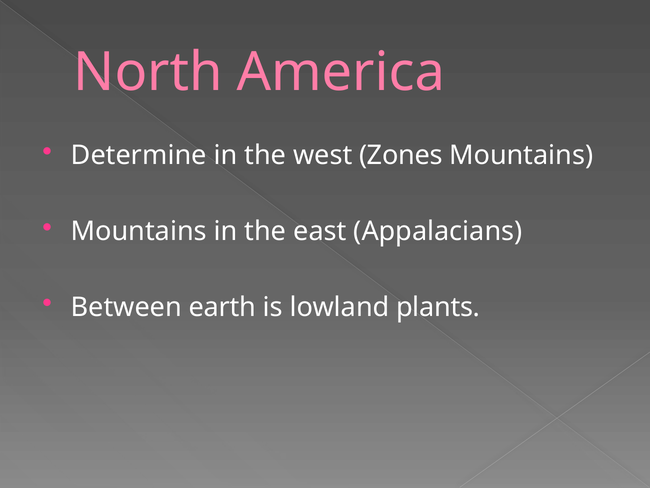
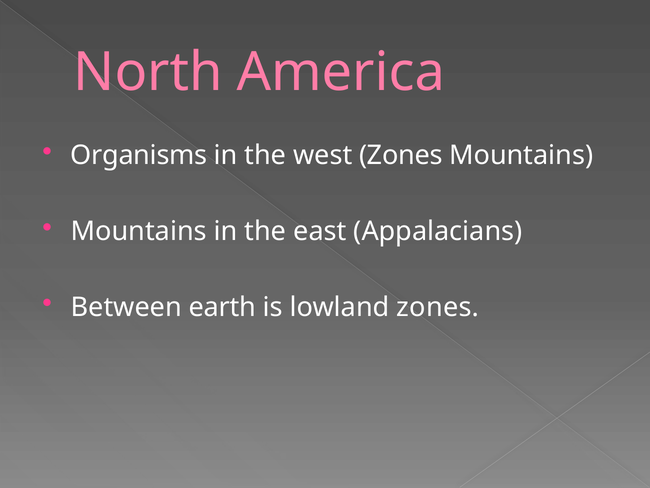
Determine: Determine -> Organisms
lowland plants: plants -> zones
